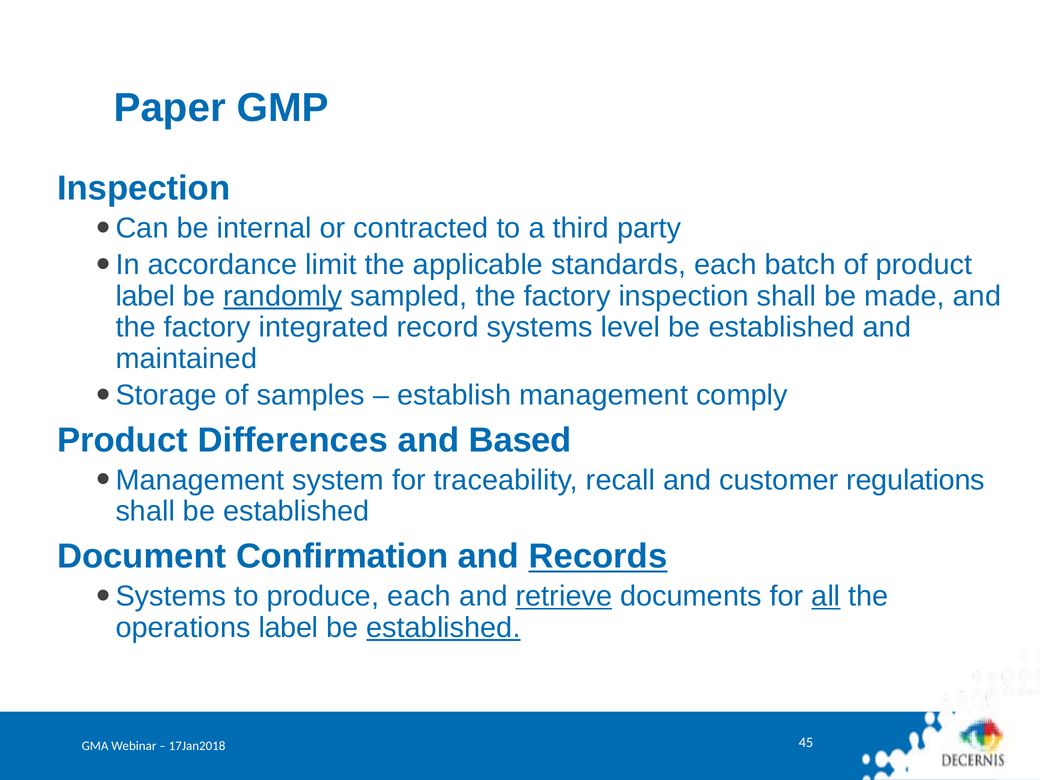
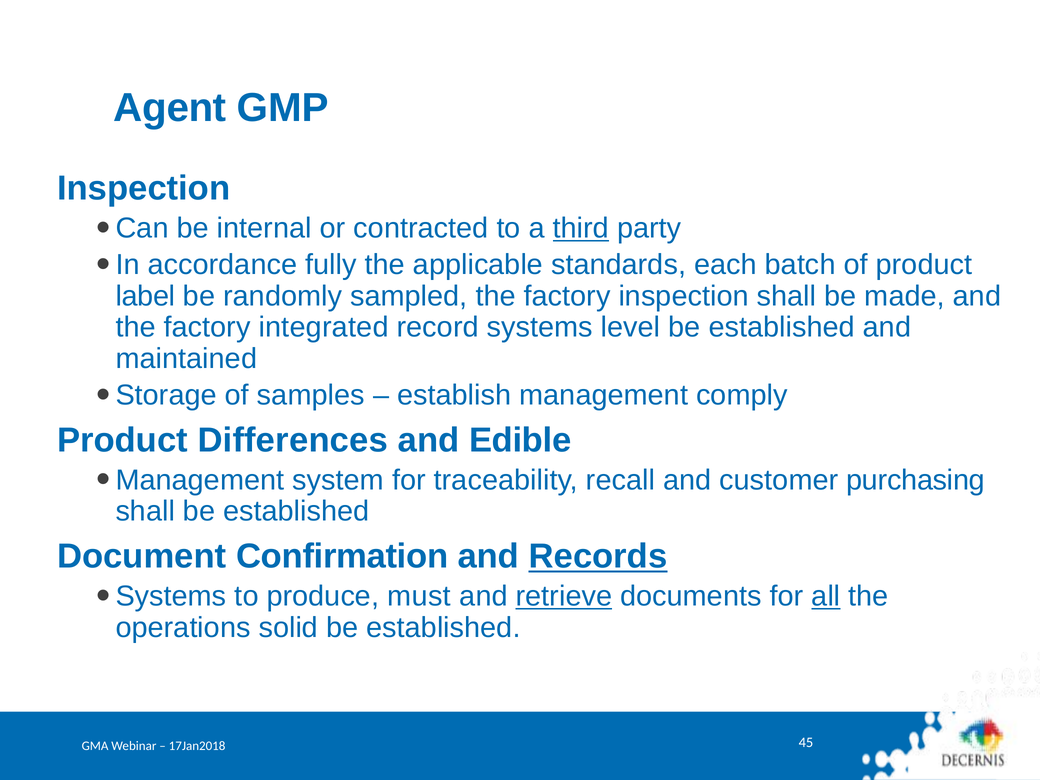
Paper: Paper -> Agent
third underline: none -> present
limit: limit -> fully
randomly underline: present -> none
Based: Based -> Edible
regulations: regulations -> purchasing
produce each: each -> must
operations label: label -> solid
established at (443, 628) underline: present -> none
